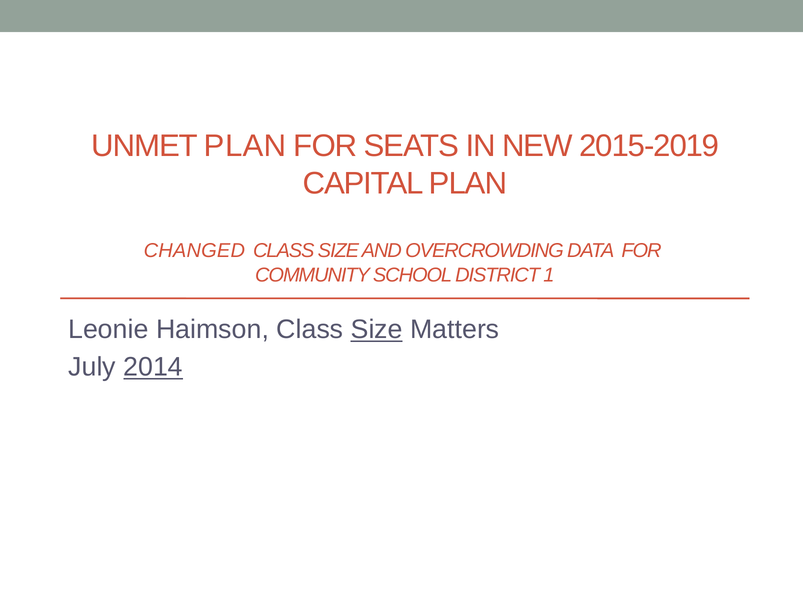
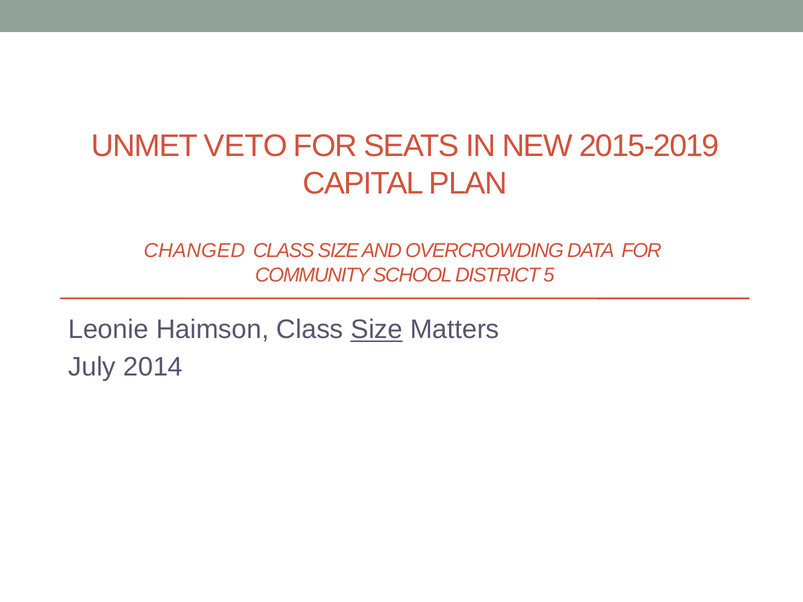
UNMET PLAN: PLAN -> VETO
1: 1 -> 5
2014 underline: present -> none
